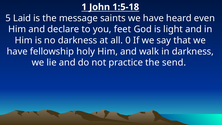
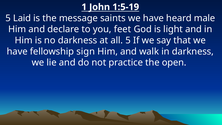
1:5-18: 1:5-18 -> 1:5-19
even: even -> male
all 0: 0 -> 5
holy: holy -> sign
send: send -> open
